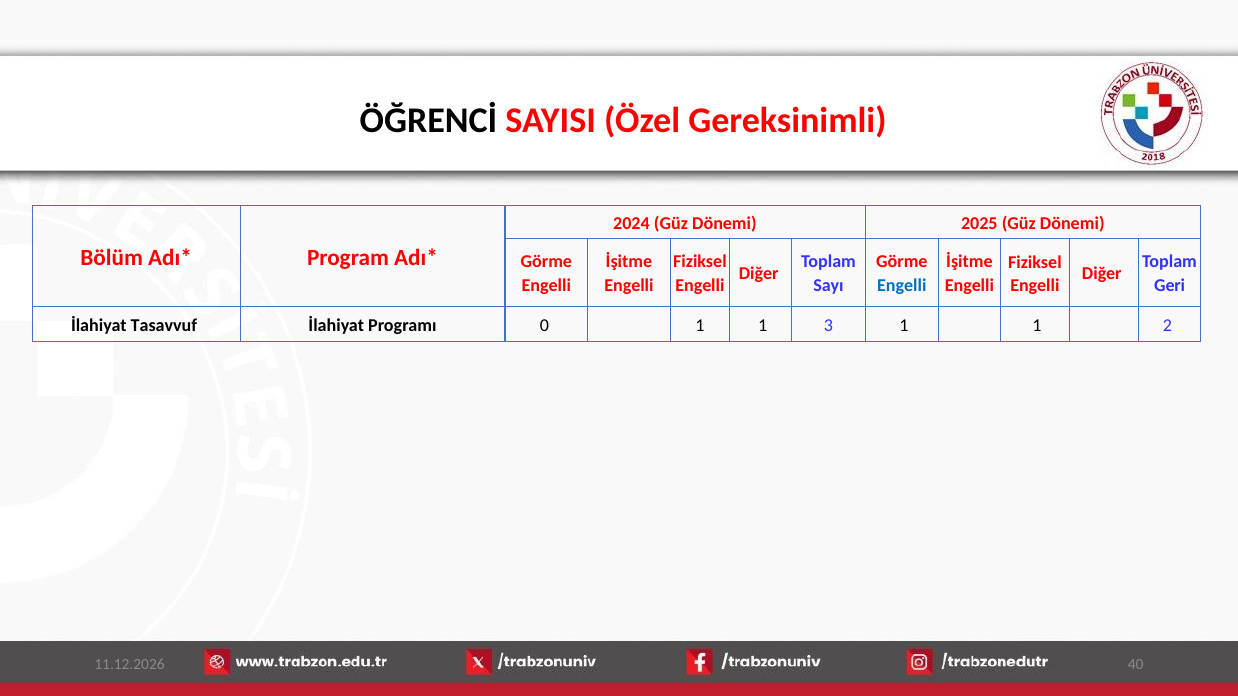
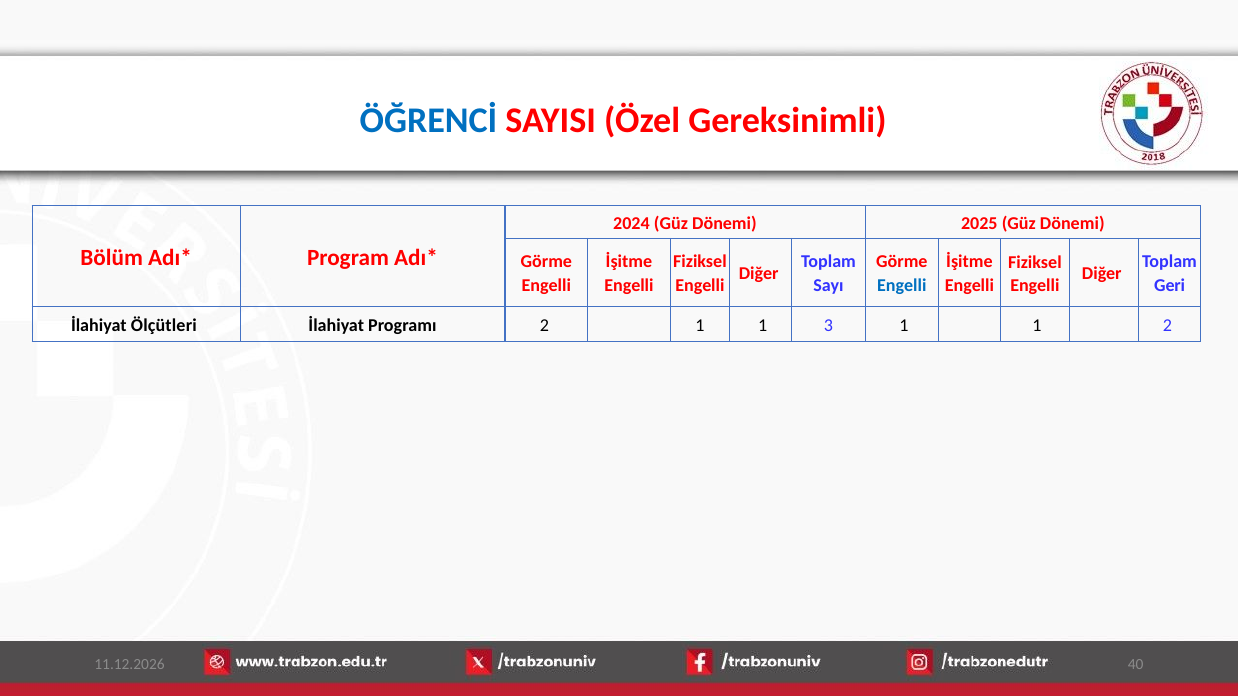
ÖĞRENCİ colour: black -> blue
Tasavvuf: Tasavvuf -> Ölçütleri
Programı 0: 0 -> 2
